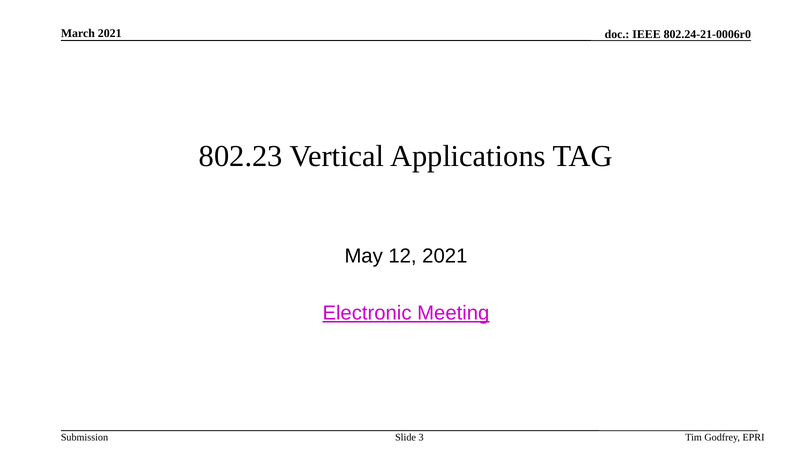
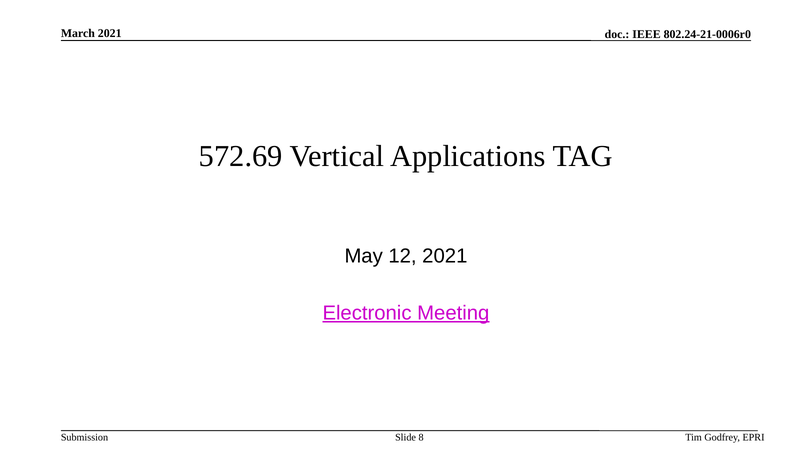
802.23: 802.23 -> 572.69
3: 3 -> 8
